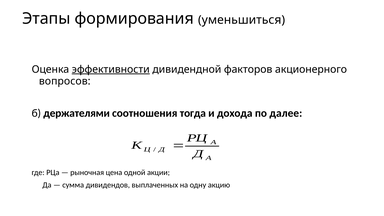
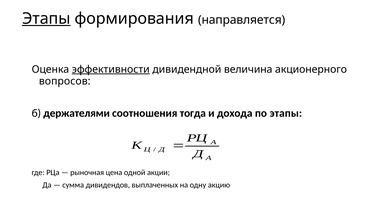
Этапы at (46, 19) underline: none -> present
уменьшиться: уменьшиться -> направляется
факторов: факторов -> величина
по далее: далее -> этапы
